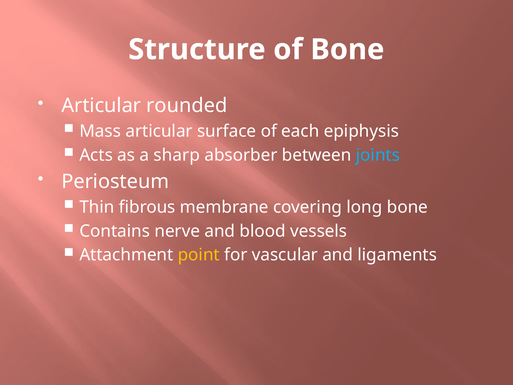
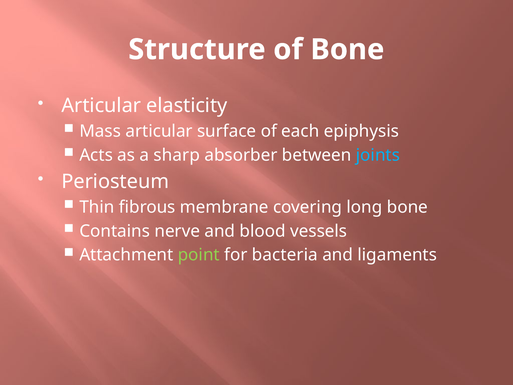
rounded: rounded -> elasticity
point colour: yellow -> light green
vascular: vascular -> bacteria
